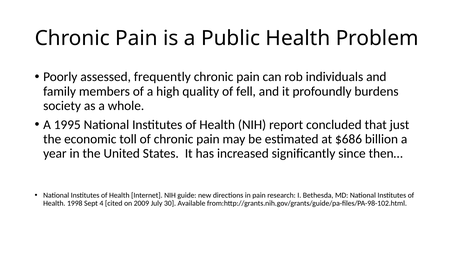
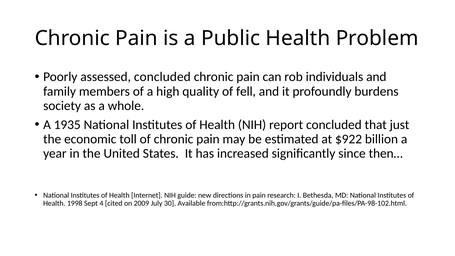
assessed frequently: frequently -> concluded
1995: 1995 -> 1935
$686: $686 -> $922
